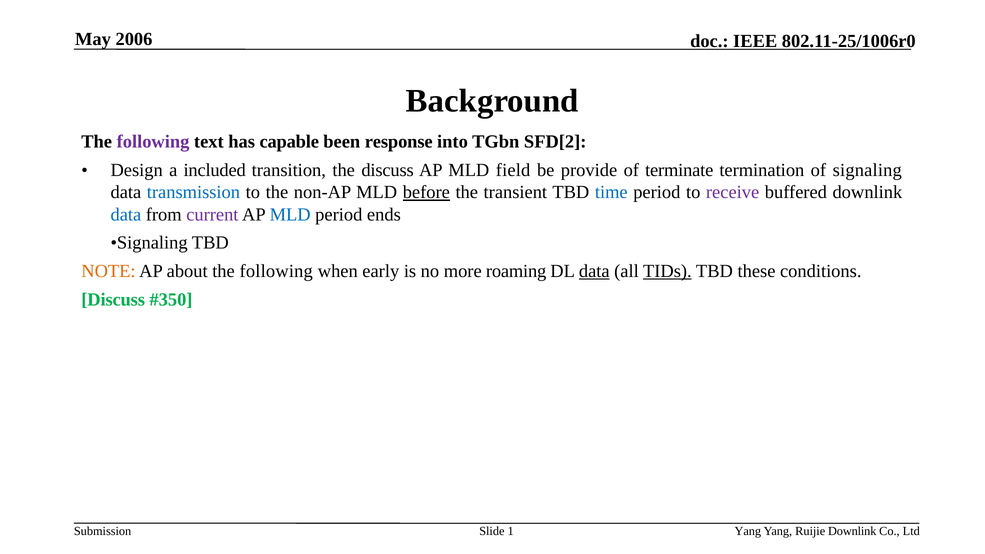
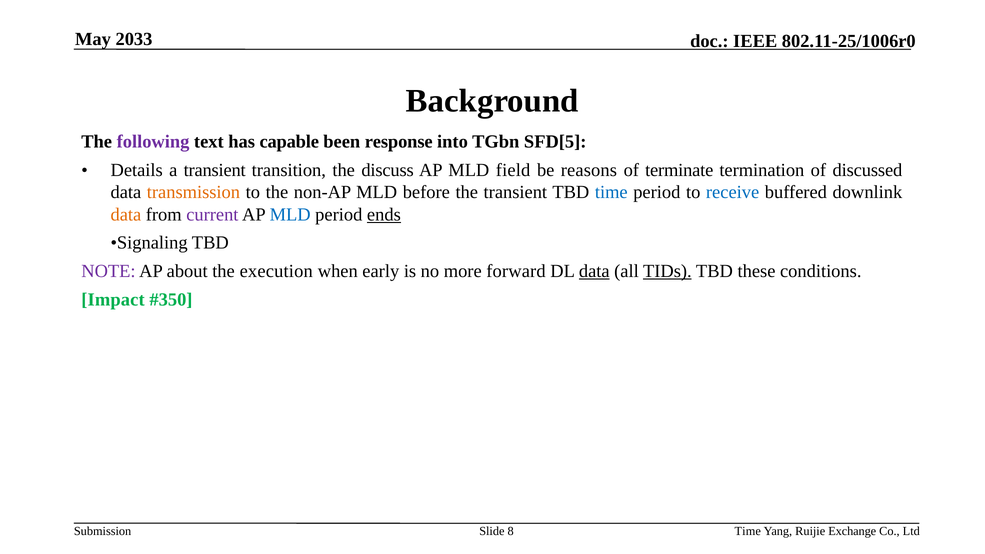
2006: 2006 -> 2033
SFD[2: SFD[2 -> SFD[5
Design: Design -> Details
a included: included -> transient
provide: provide -> reasons
of signaling: signaling -> discussed
transmission colour: blue -> orange
before underline: present -> none
receive colour: purple -> blue
data at (126, 215) colour: blue -> orange
ends underline: none -> present
NOTE colour: orange -> purple
following at (276, 271): following -> execution
roaming: roaming -> forward
Discuss at (113, 299): Discuss -> Impact
1: 1 -> 8
Yang at (748, 531): Yang -> Time
Ruijie Downlink: Downlink -> Exchange
